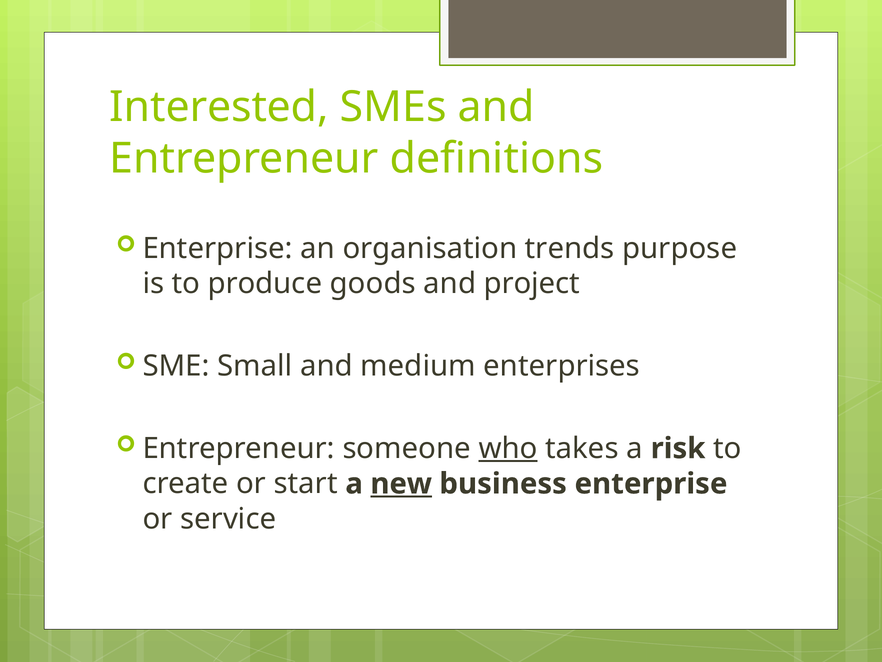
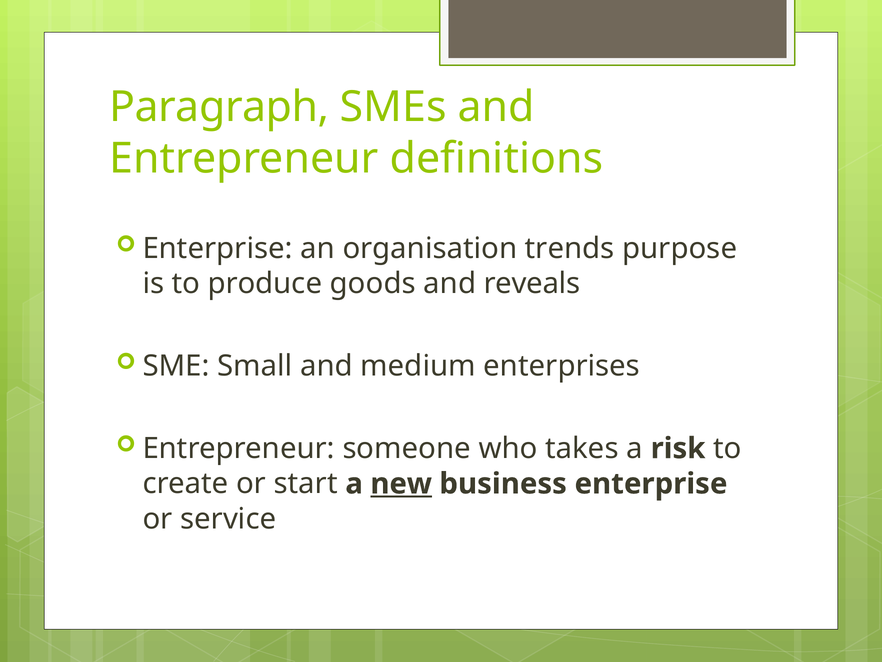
Interested: Interested -> Paragraph
project: project -> reveals
who underline: present -> none
